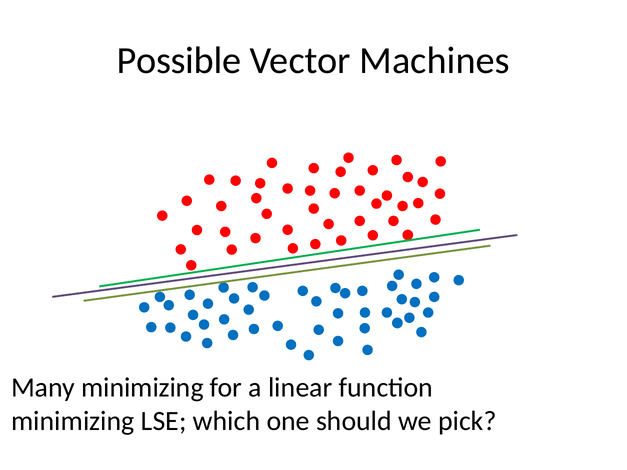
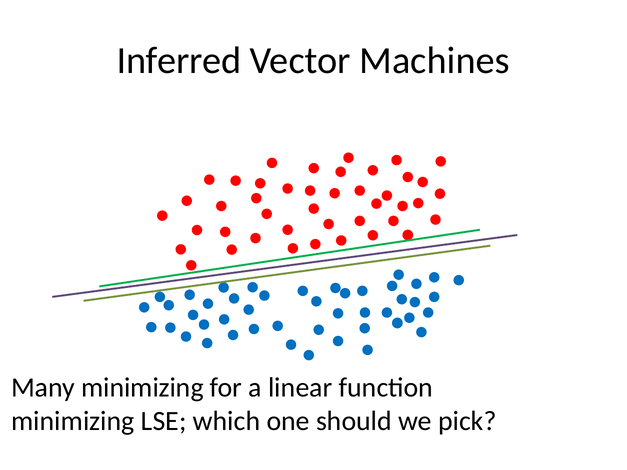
Possible: Possible -> Inferred
